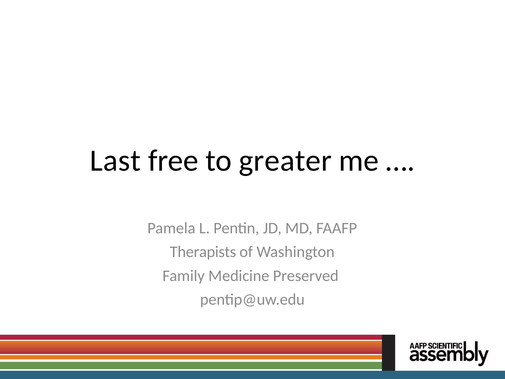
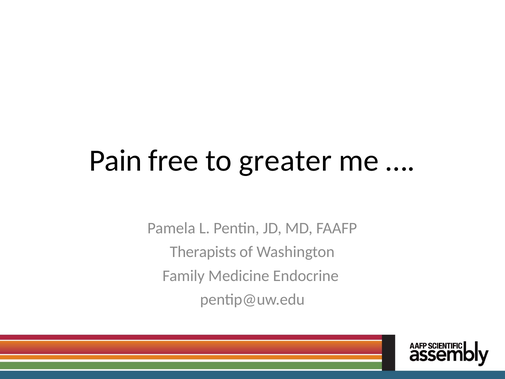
Last: Last -> Pain
Preserved: Preserved -> Endocrine
